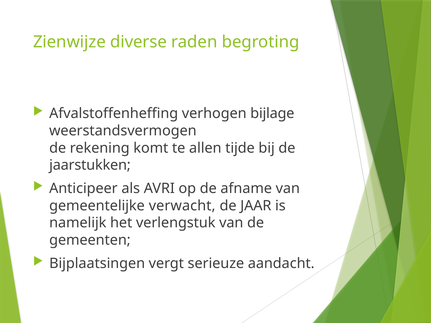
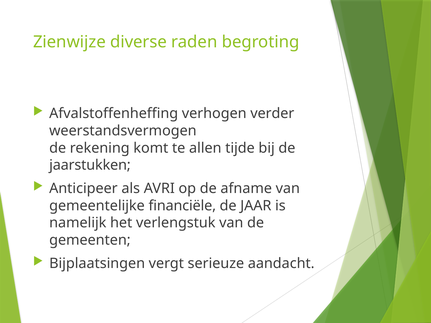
bijlage: bijlage -> verder
verwacht: verwacht -> financiële
